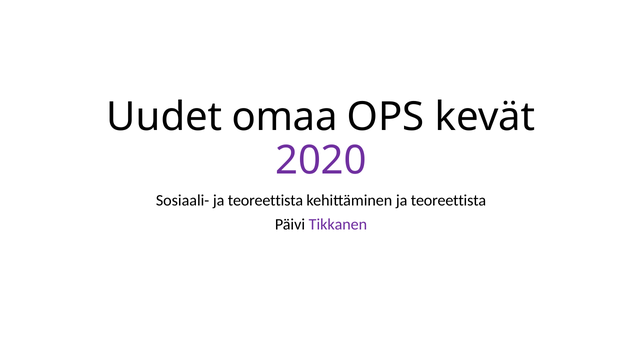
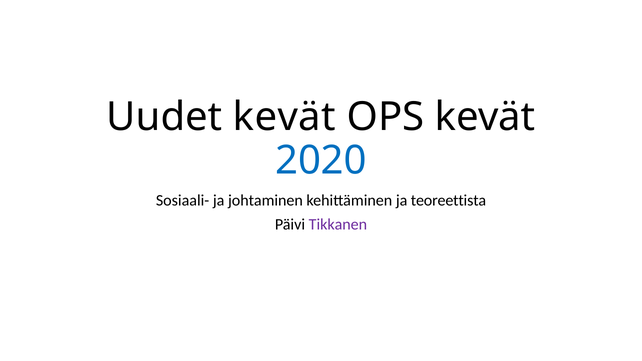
Uudet omaa: omaa -> kevät
2020 colour: purple -> blue
Sosiaali- ja teoreettista: teoreettista -> johtaminen
